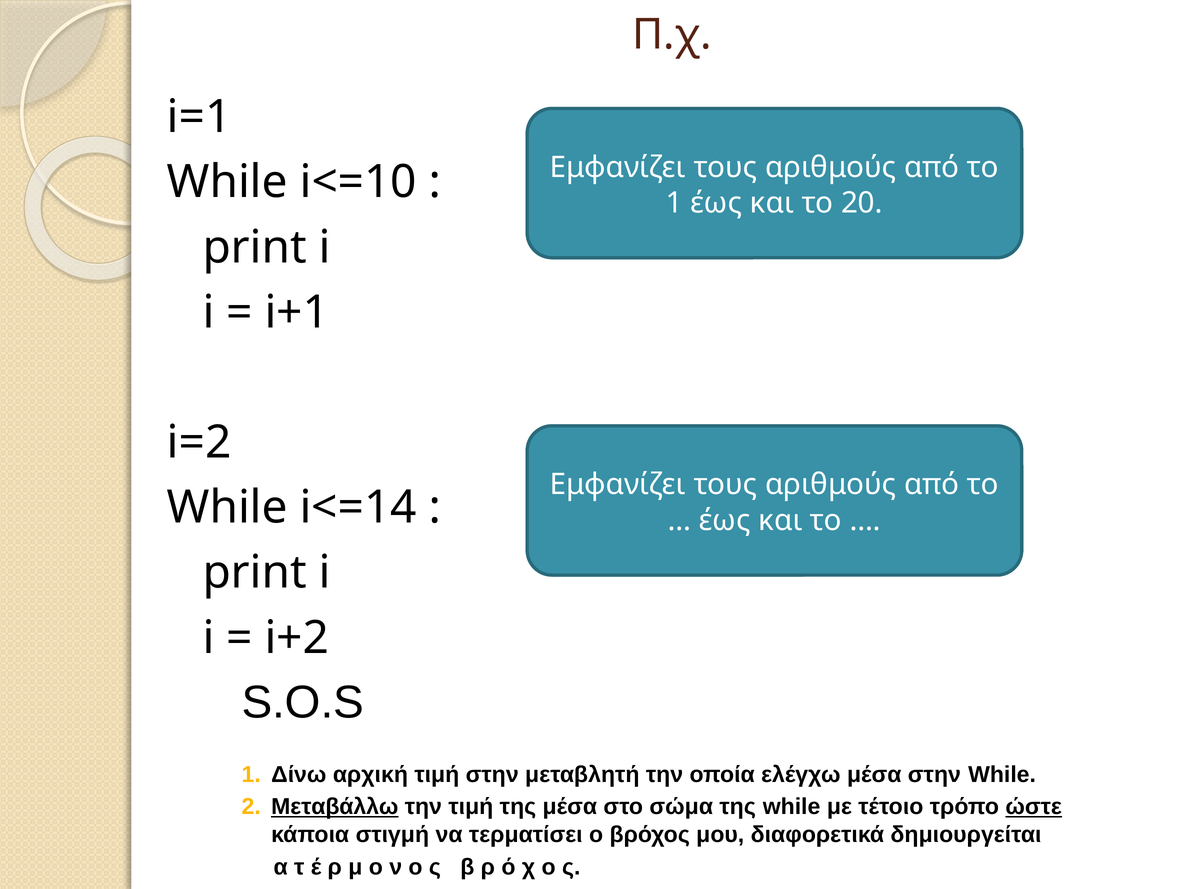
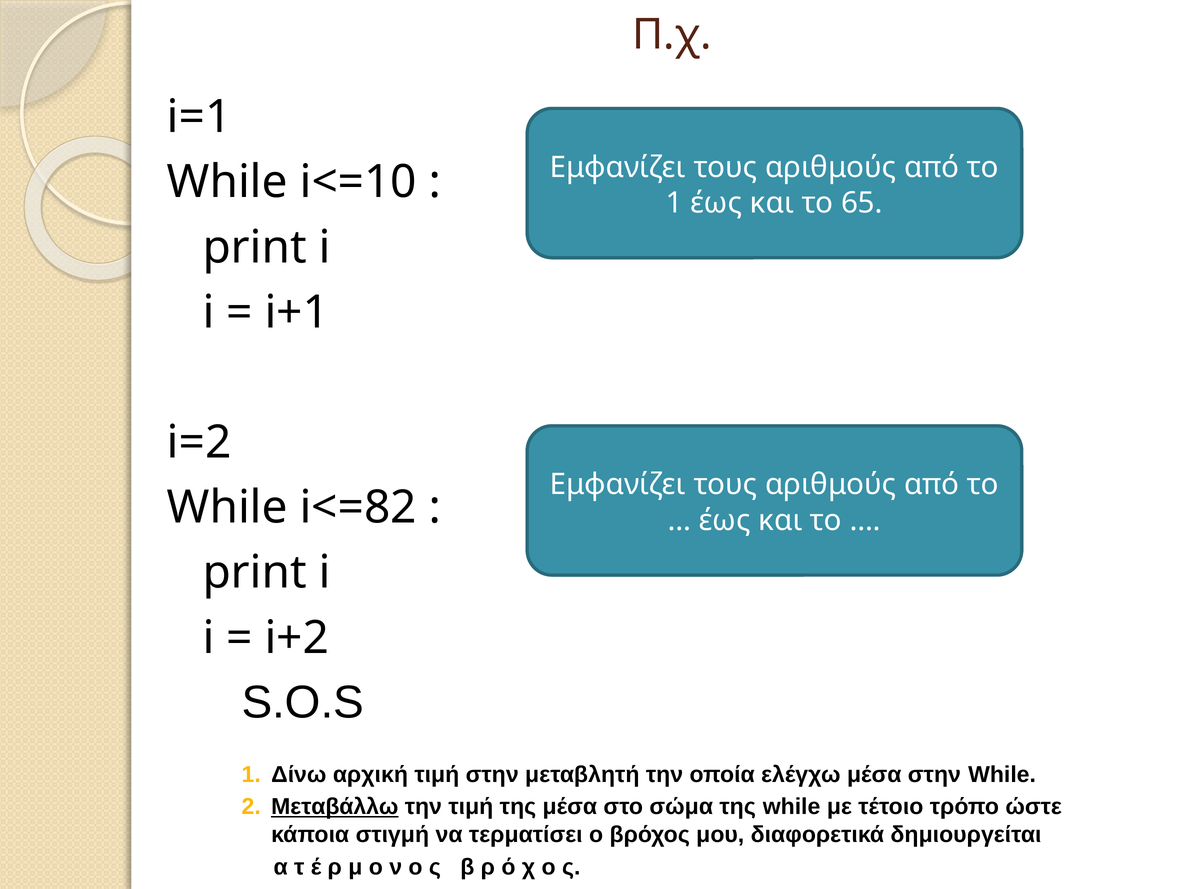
20: 20 -> 65
i<=14: i<=14 -> i<=82
ώστε underline: present -> none
